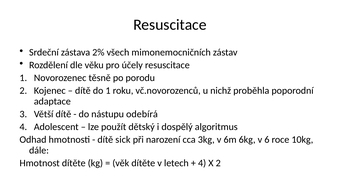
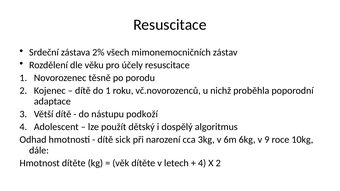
odebírá: odebírá -> podkoží
6: 6 -> 9
